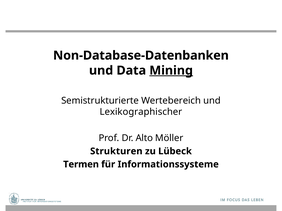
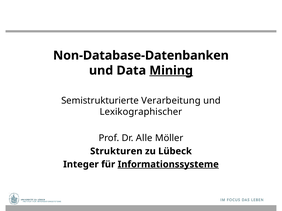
Wertebereich: Wertebereich -> Verarbeitung
Alto: Alto -> Alle
Termen: Termen -> Integer
Informationssysteme underline: none -> present
